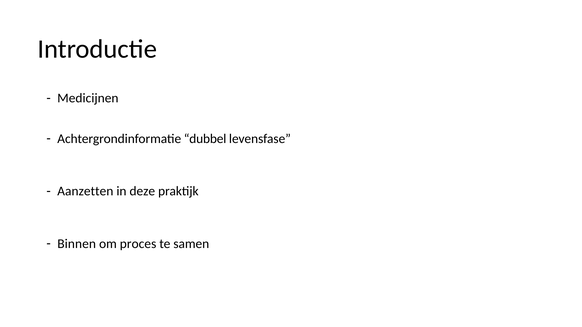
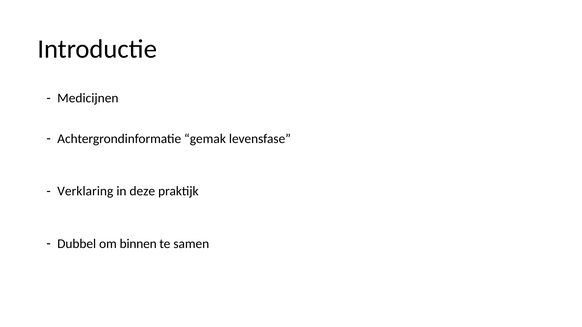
dubbel: dubbel -> gemak
Aanzetten: Aanzetten -> Verklaring
Binnen: Binnen -> Dubbel
proces: proces -> binnen
